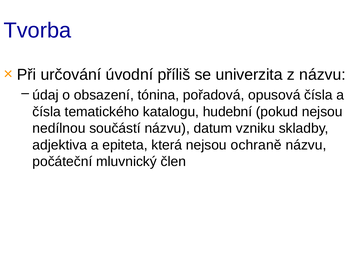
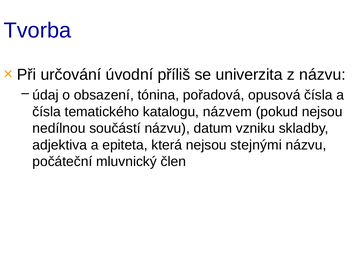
hudební: hudební -> názvem
ochraně: ochraně -> stejnými
